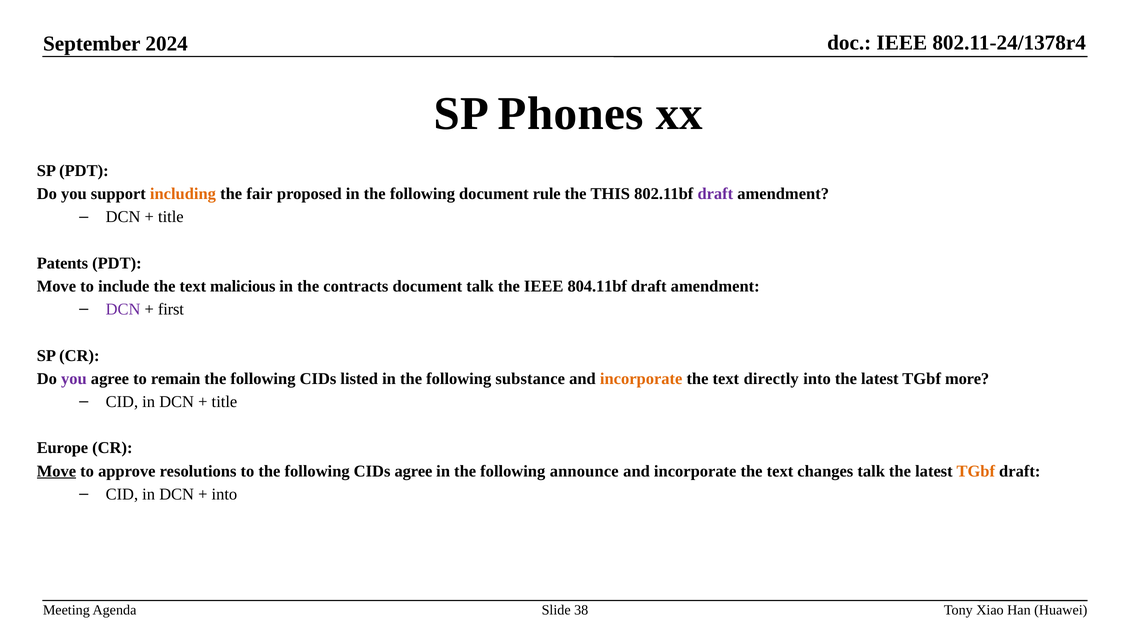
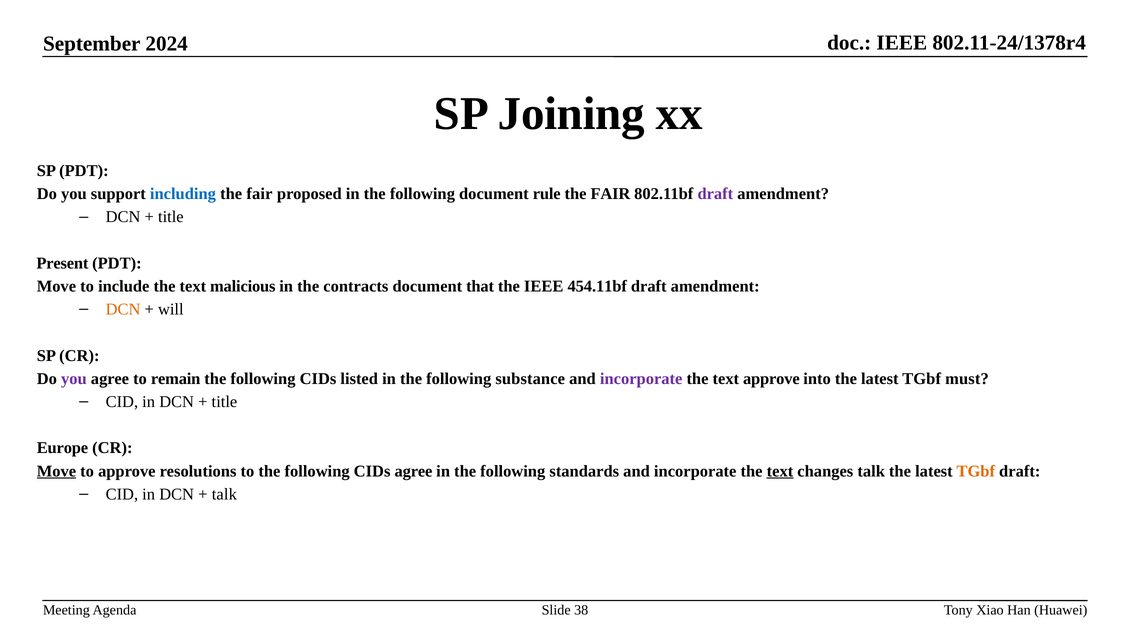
Phones: Phones -> Joining
including colour: orange -> blue
THIS at (610, 194): THIS -> FAIR
Patents: Patents -> Present
document talk: talk -> that
804.11bf: 804.11bf -> 454.11bf
DCN at (123, 309) colour: purple -> orange
first: first -> will
incorporate at (641, 378) colour: orange -> purple
text directly: directly -> approve
more: more -> must
announce: announce -> standards
text at (780, 471) underline: none -> present
into at (224, 494): into -> talk
